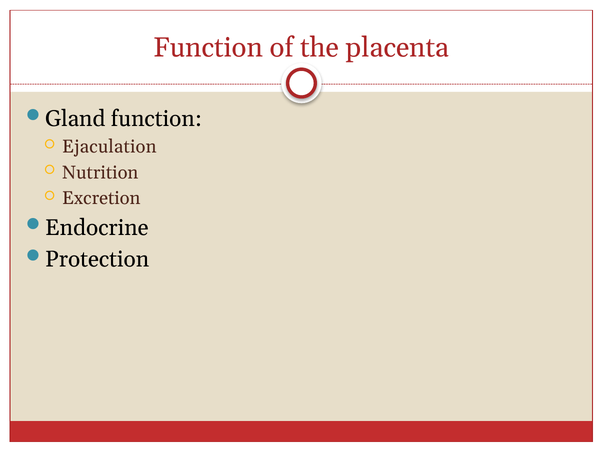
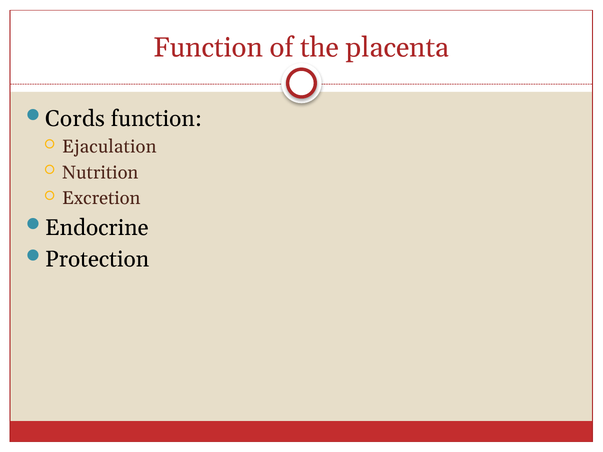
Gland: Gland -> Cords
